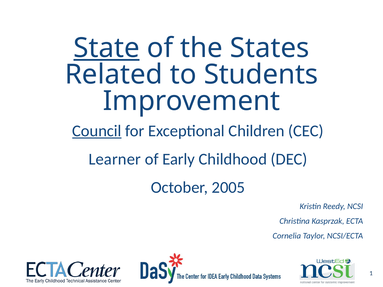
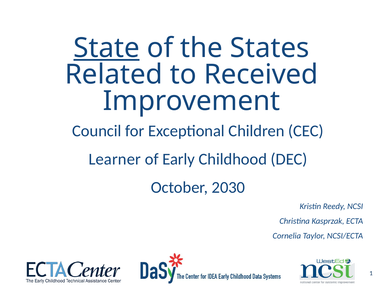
Students: Students -> Received
Council underline: present -> none
2005: 2005 -> 2030
